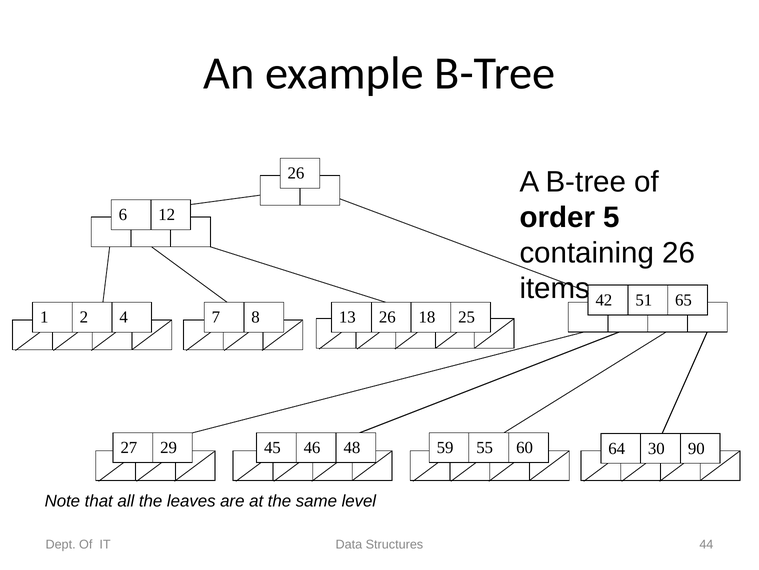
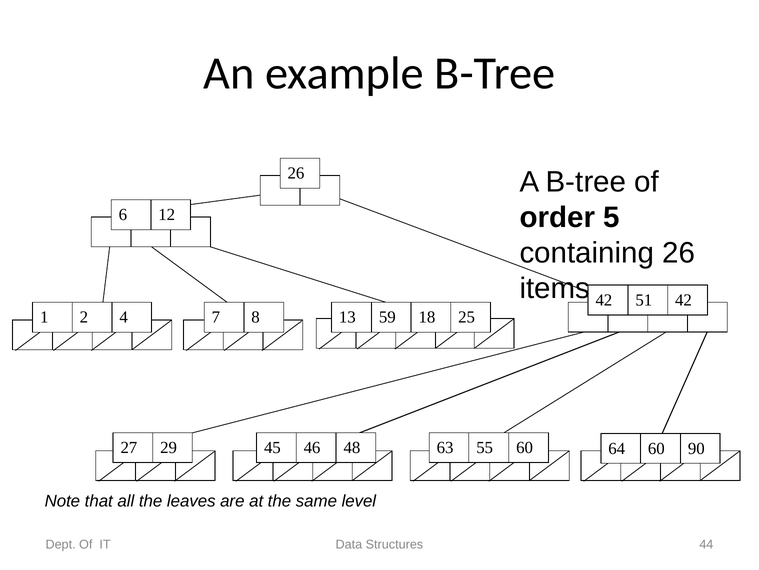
51 65: 65 -> 42
13 26: 26 -> 59
59: 59 -> 63
60 30: 30 -> 60
